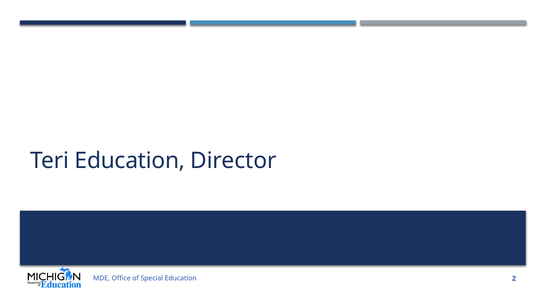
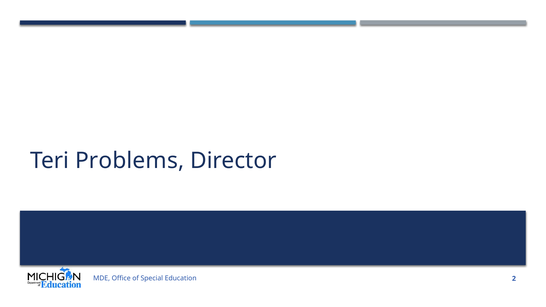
Teri Education: Education -> Problems
